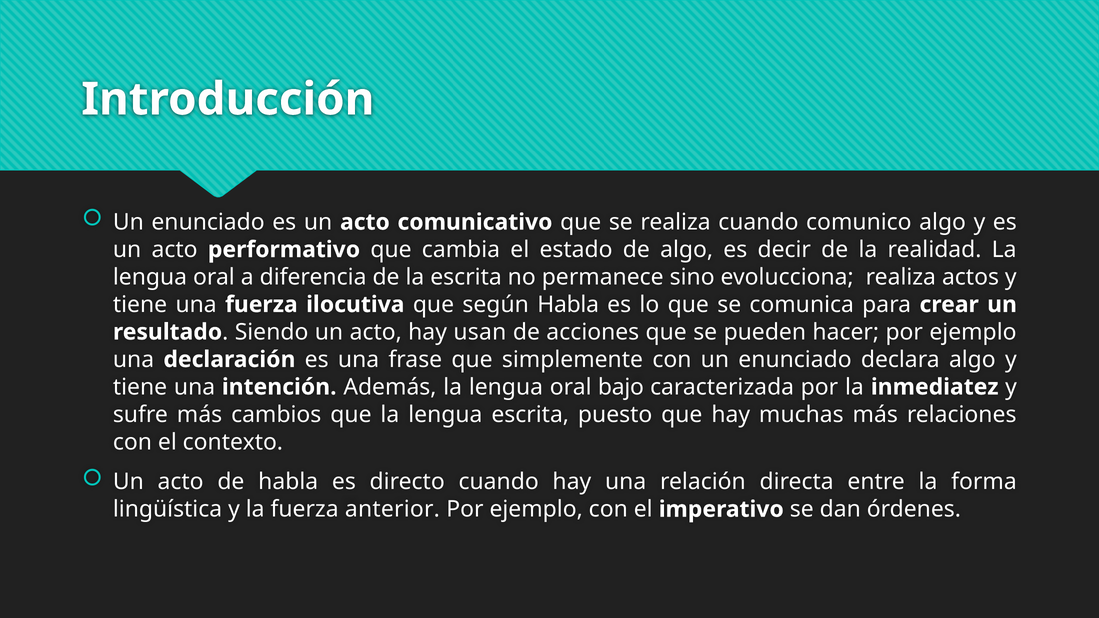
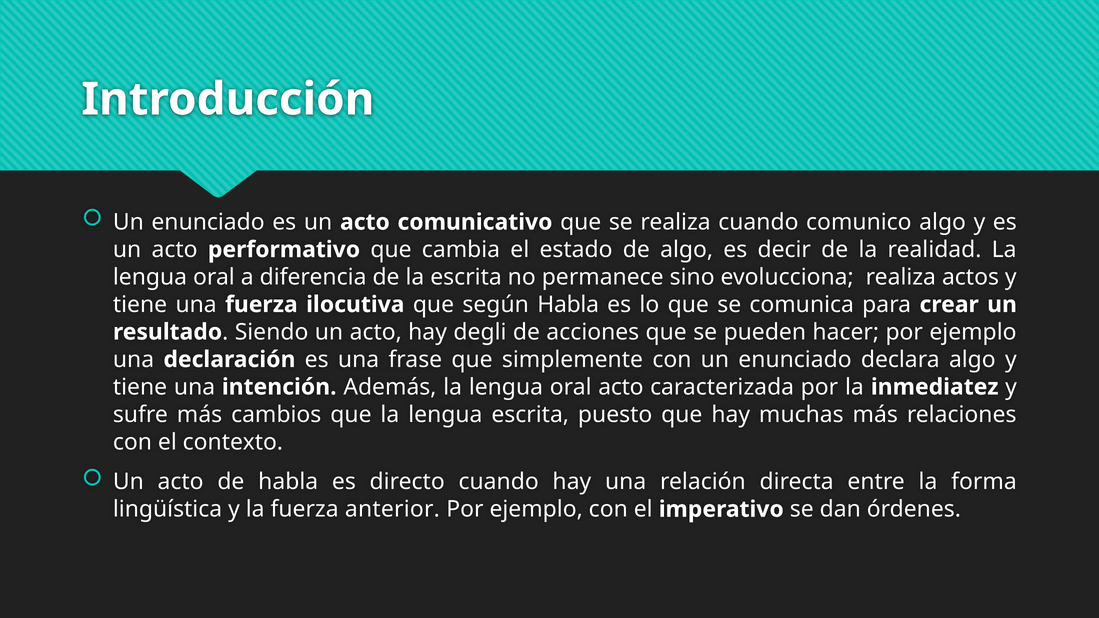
usan: usan -> degli
oral bajo: bajo -> acto
